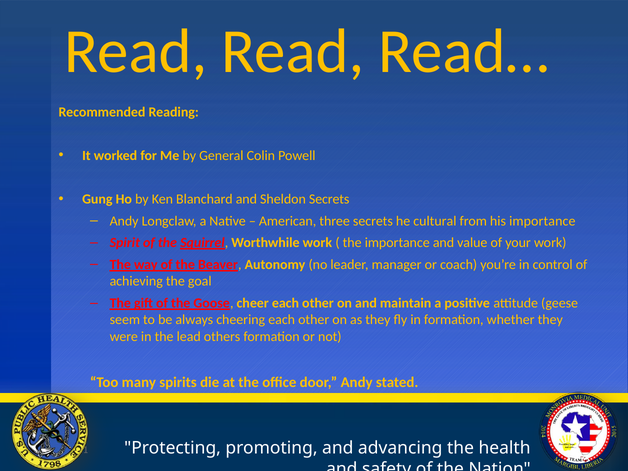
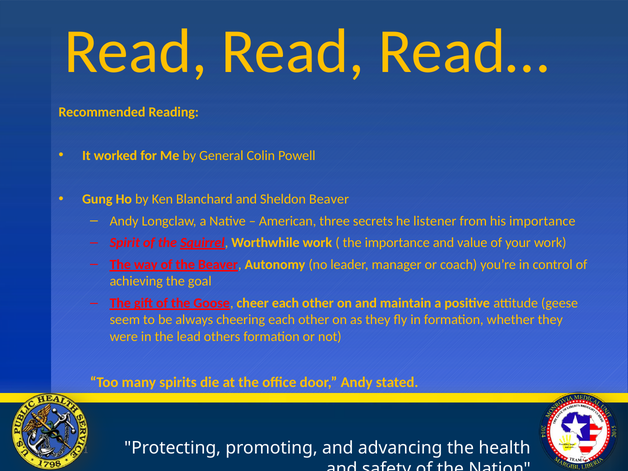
Sheldon Secrets: Secrets -> Beaver
cultural: cultural -> listener
